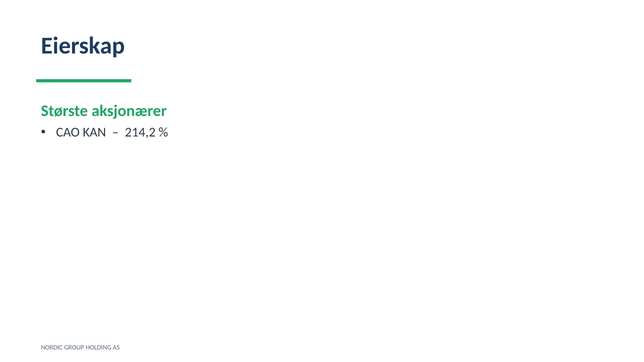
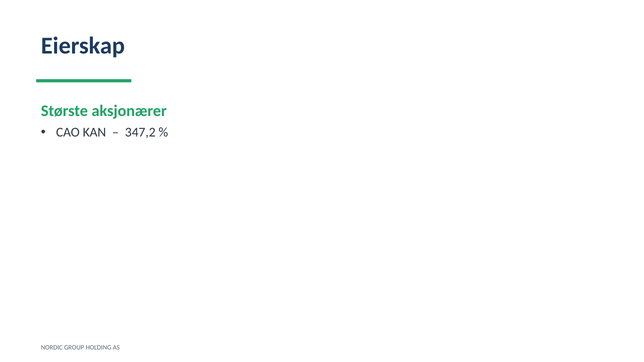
214,2: 214,2 -> 347,2
